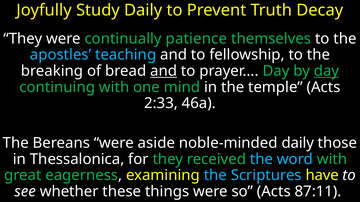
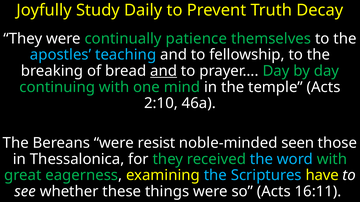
day at (326, 71) underline: present -> none
2:33: 2:33 -> 2:10
aside: aside -> resist
noble-minded daily: daily -> seen
87:11: 87:11 -> 16:11
